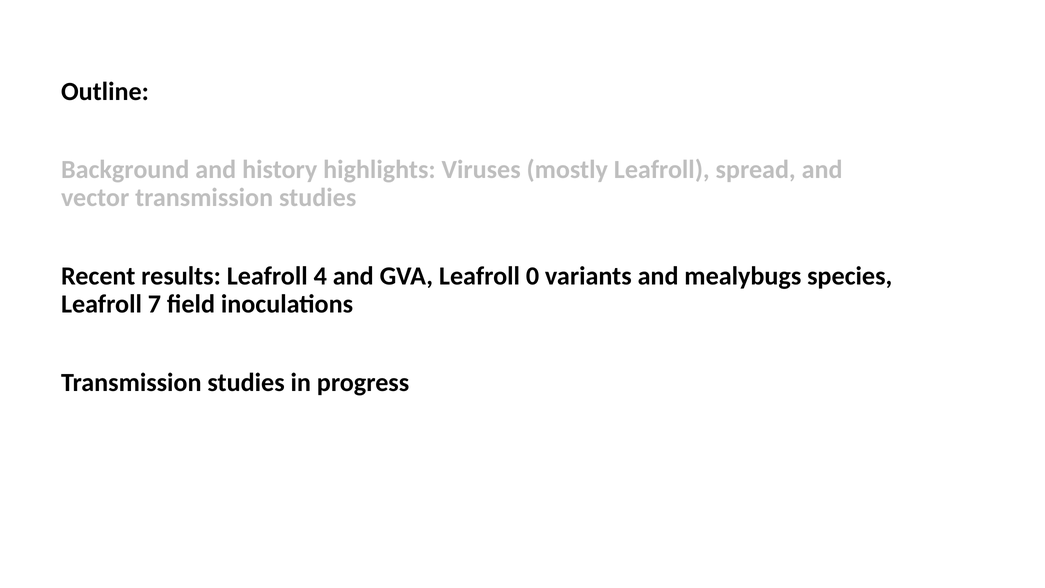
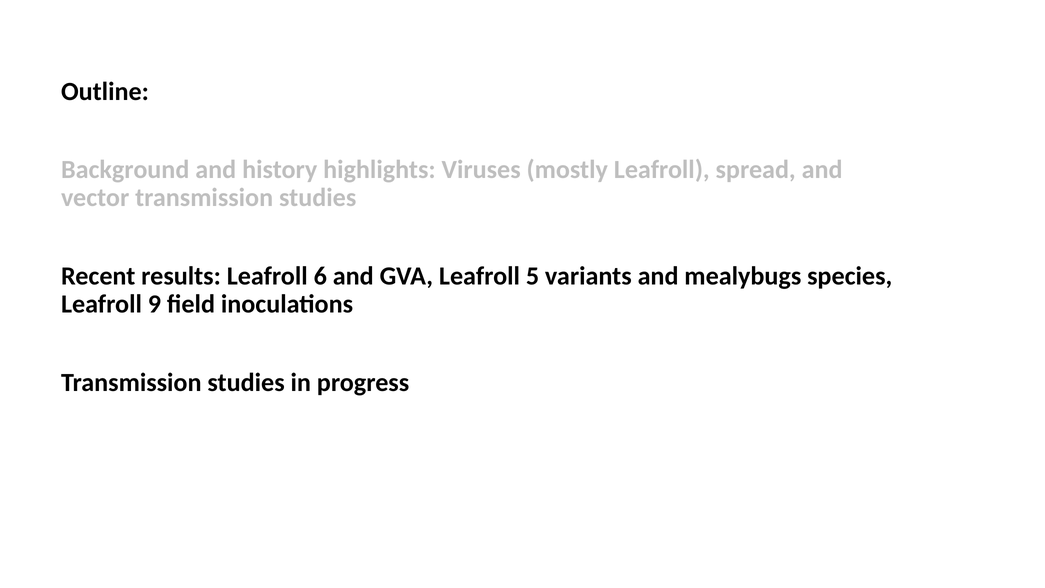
4: 4 -> 6
0: 0 -> 5
7: 7 -> 9
